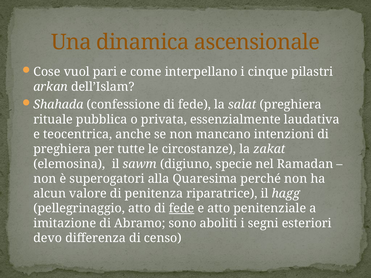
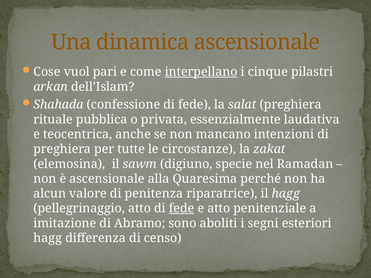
interpellano underline: none -> present
è superogatori: superogatori -> ascensionale
devo at (48, 238): devo -> hagg
